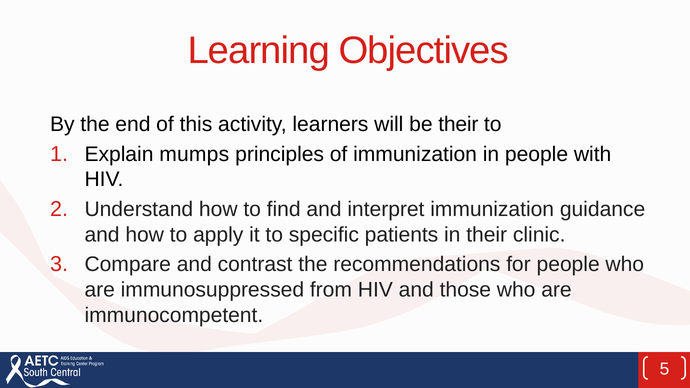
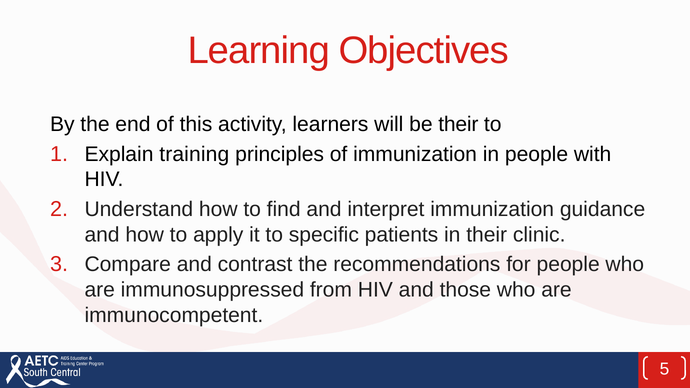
mumps: mumps -> training
